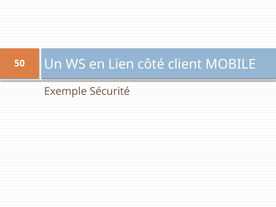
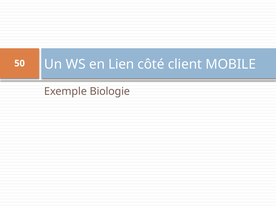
Sécurité: Sécurité -> Biologie
